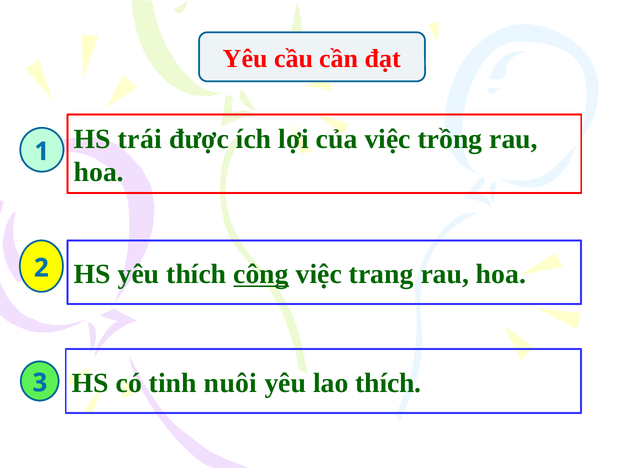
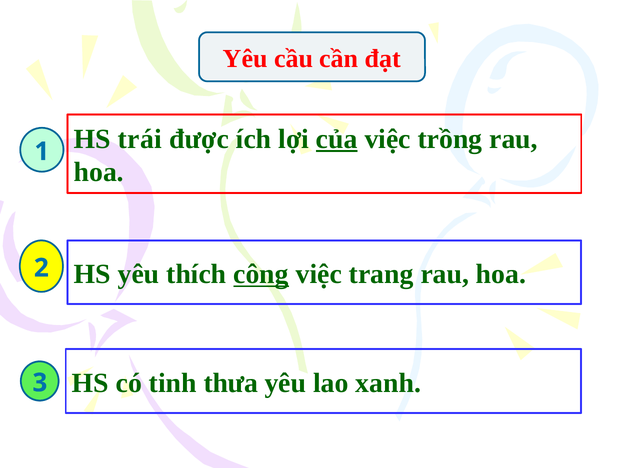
của underline: none -> present
nuôi: nuôi -> thưa
lao thích: thích -> xanh
